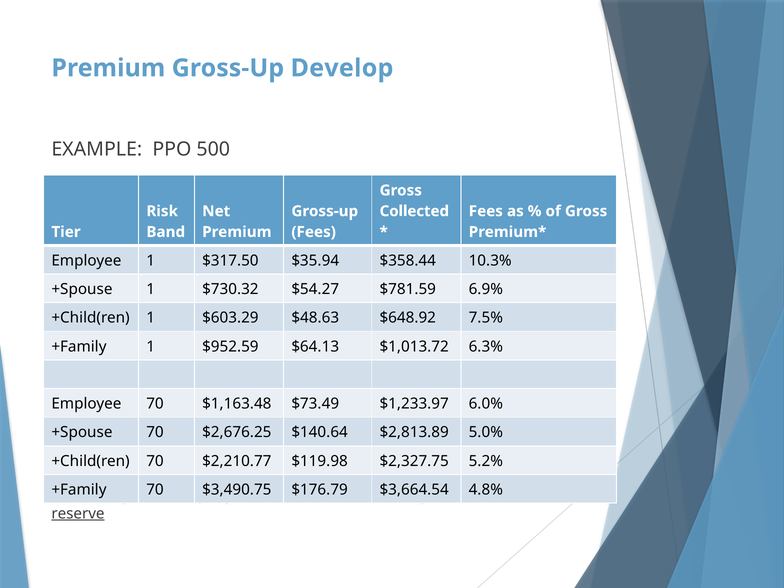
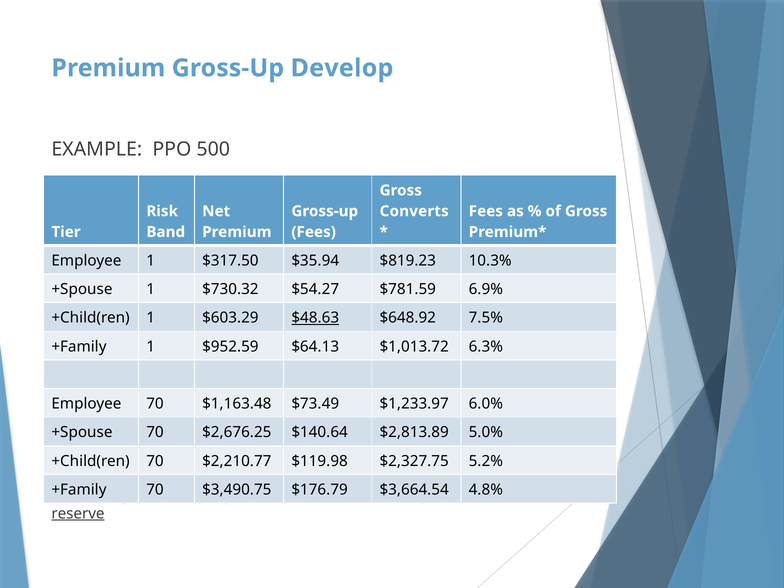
Collected: Collected -> Converts
$358.44: $358.44 -> $819.23
$48.63 underline: none -> present
